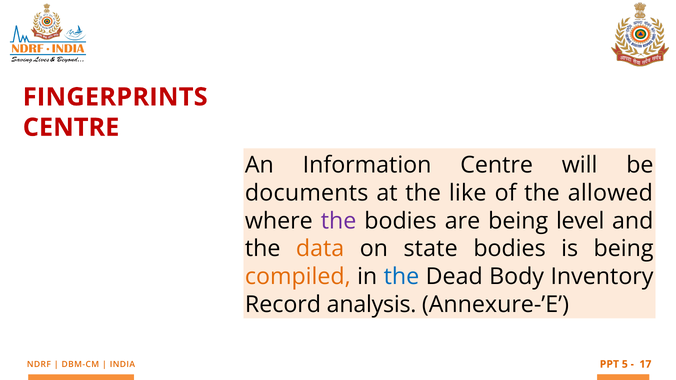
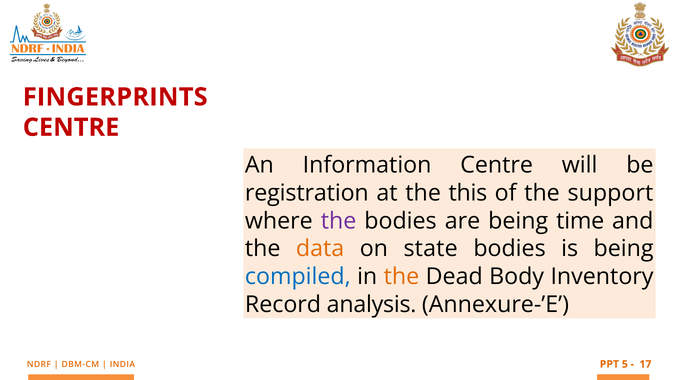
documents: documents -> registration
like: like -> this
allowed: allowed -> support
level: level -> time
compiled colour: orange -> blue
the at (401, 277) colour: blue -> orange
